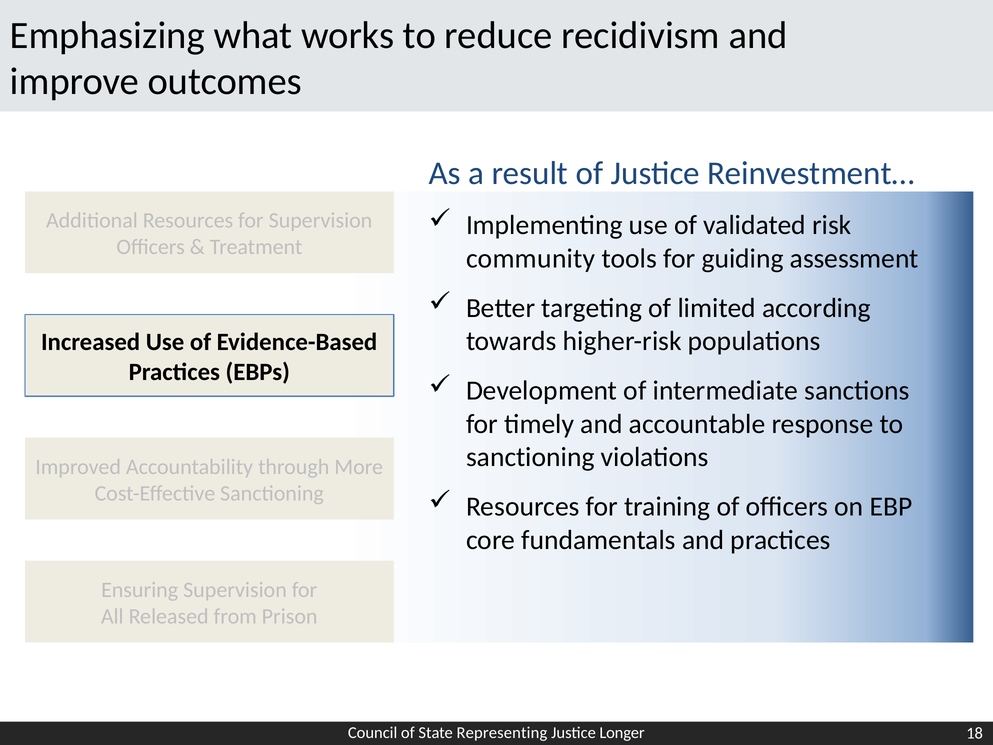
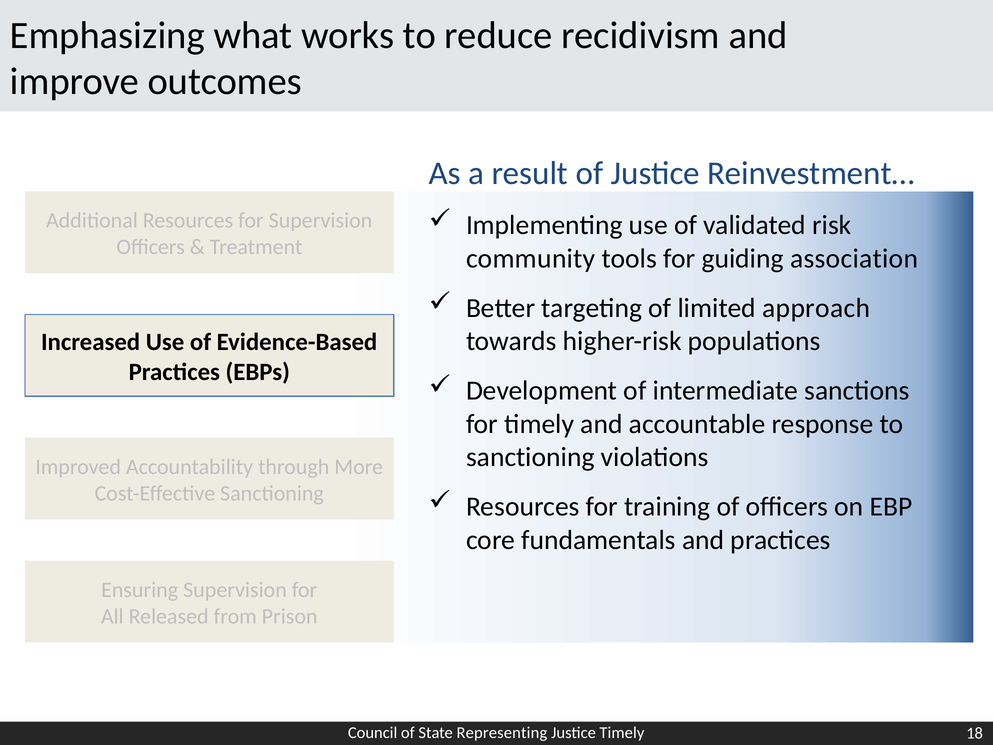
assessment: assessment -> association
according: according -> approach
Justice Longer: Longer -> Timely
